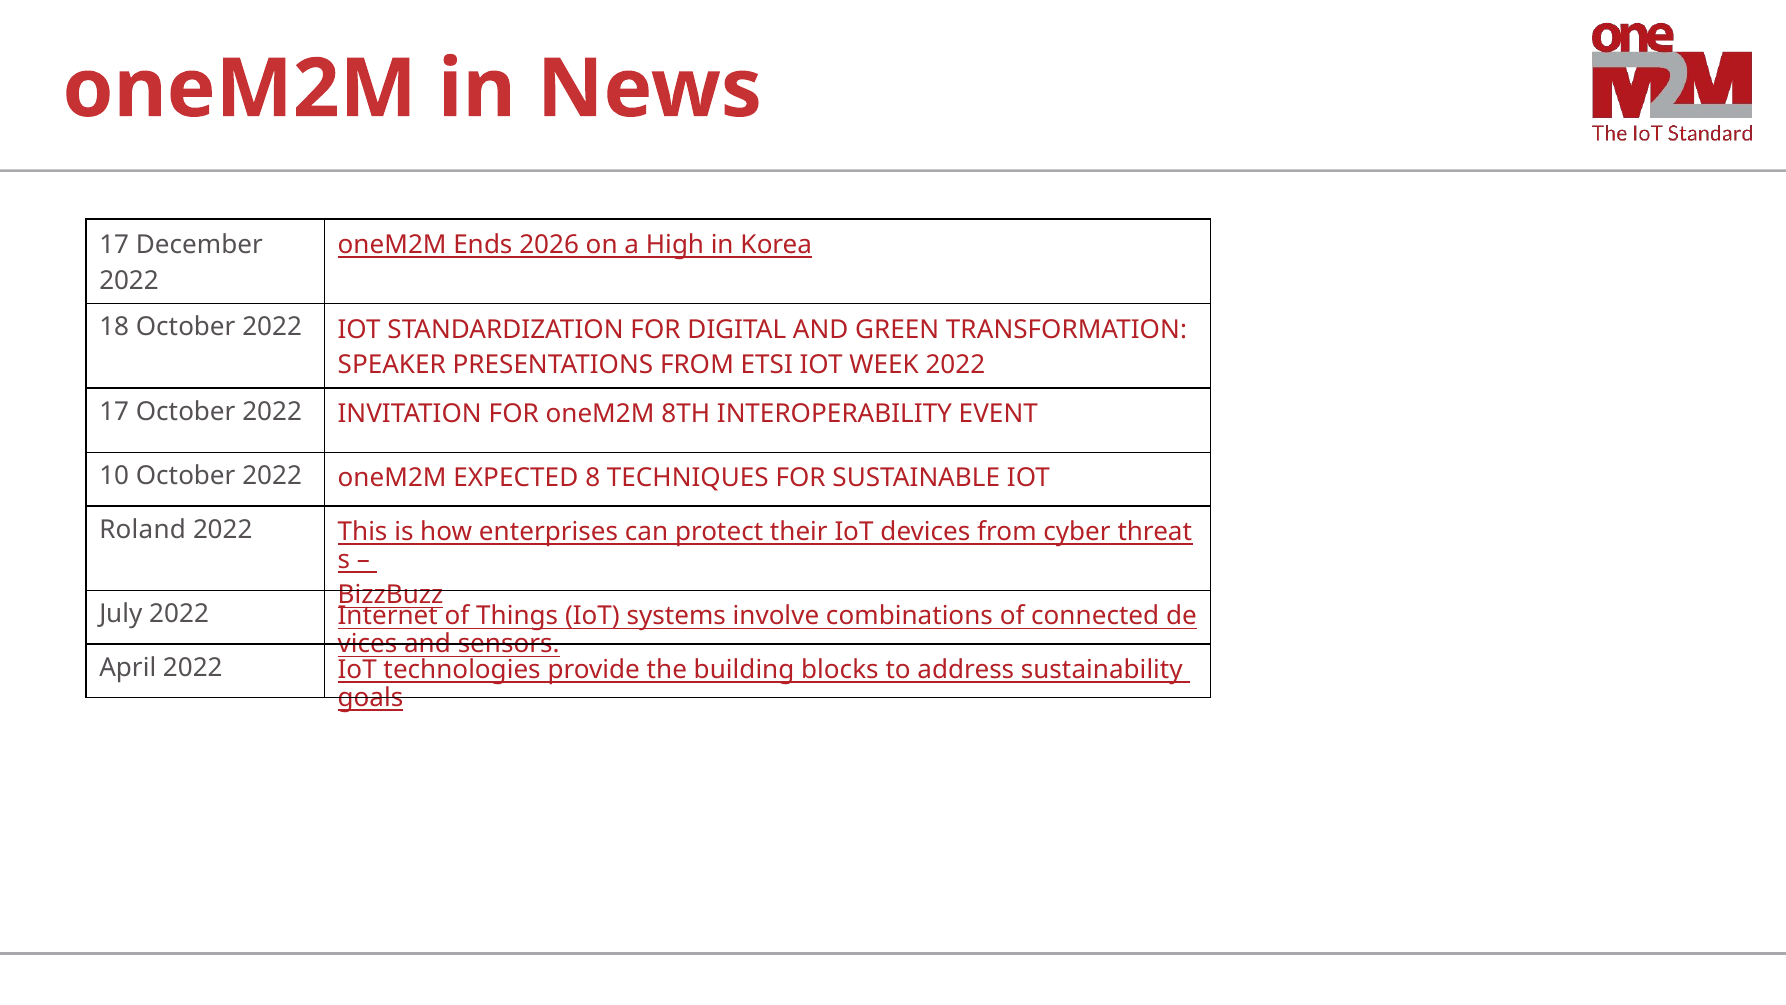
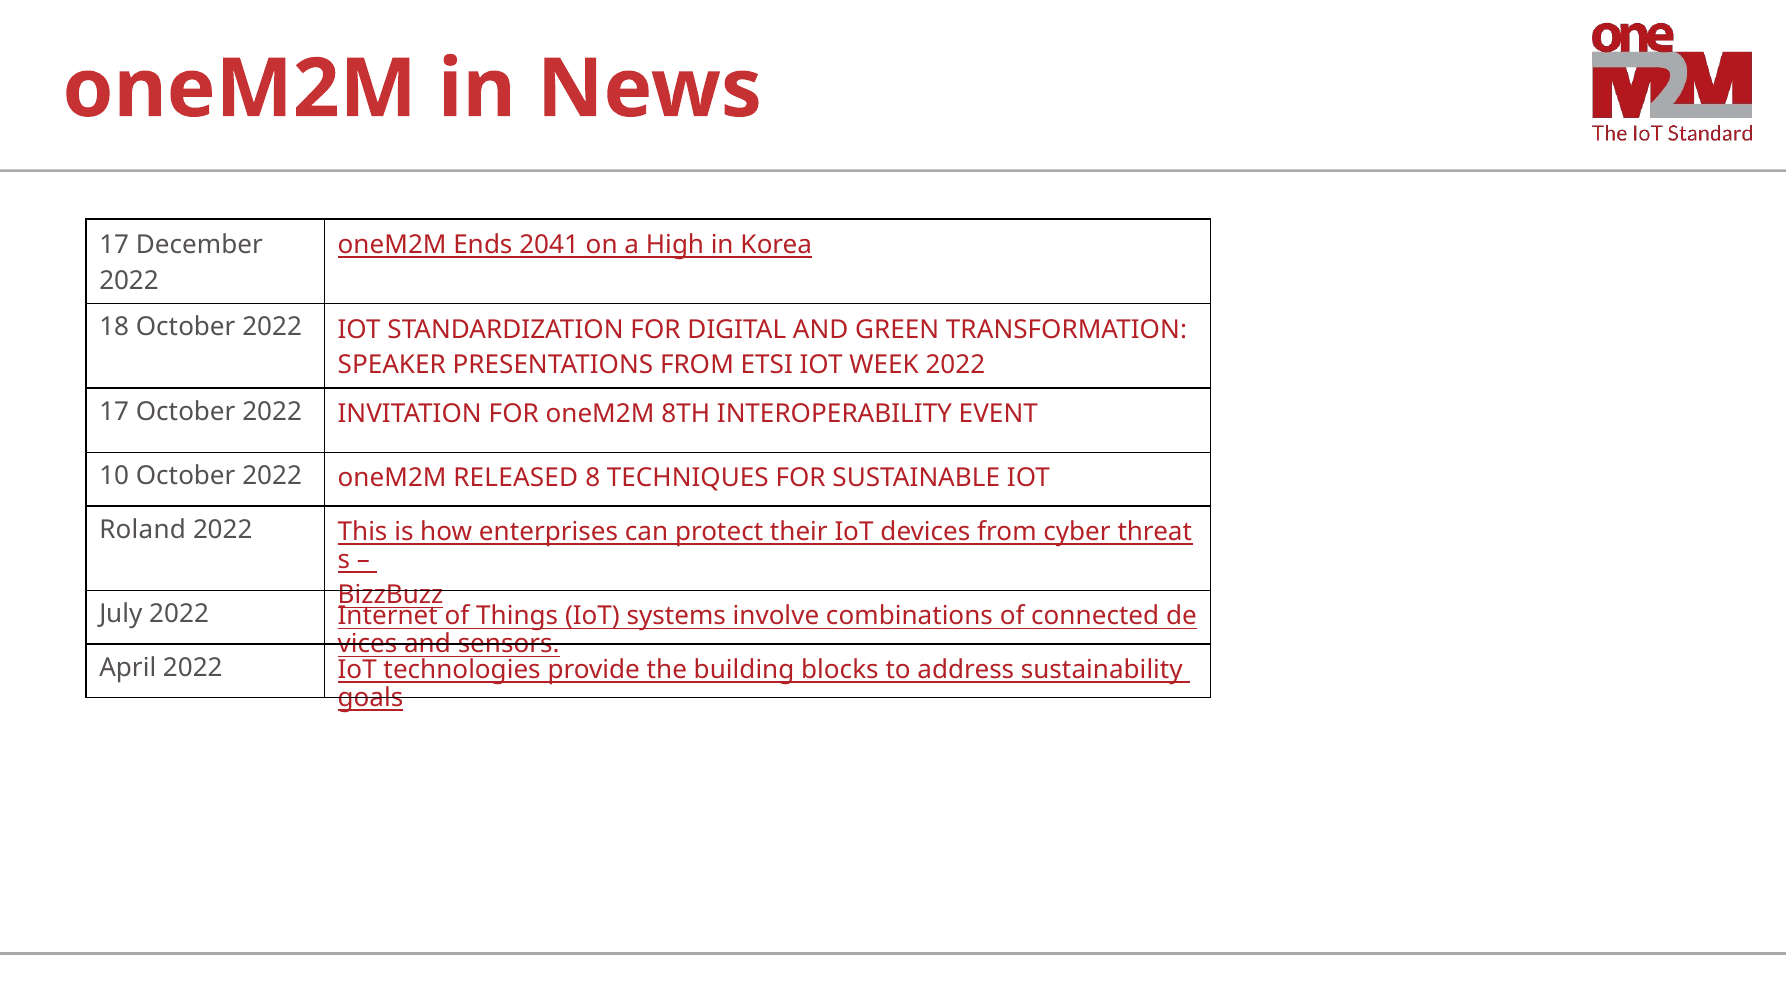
2026: 2026 -> 2041
EXPECTED: EXPECTED -> RELEASED
